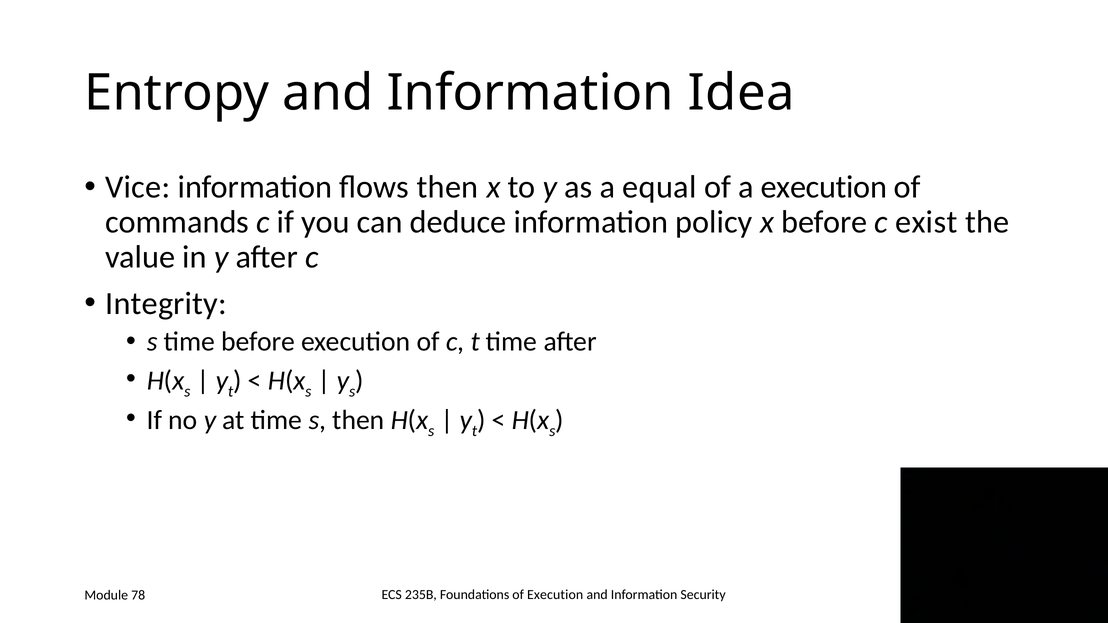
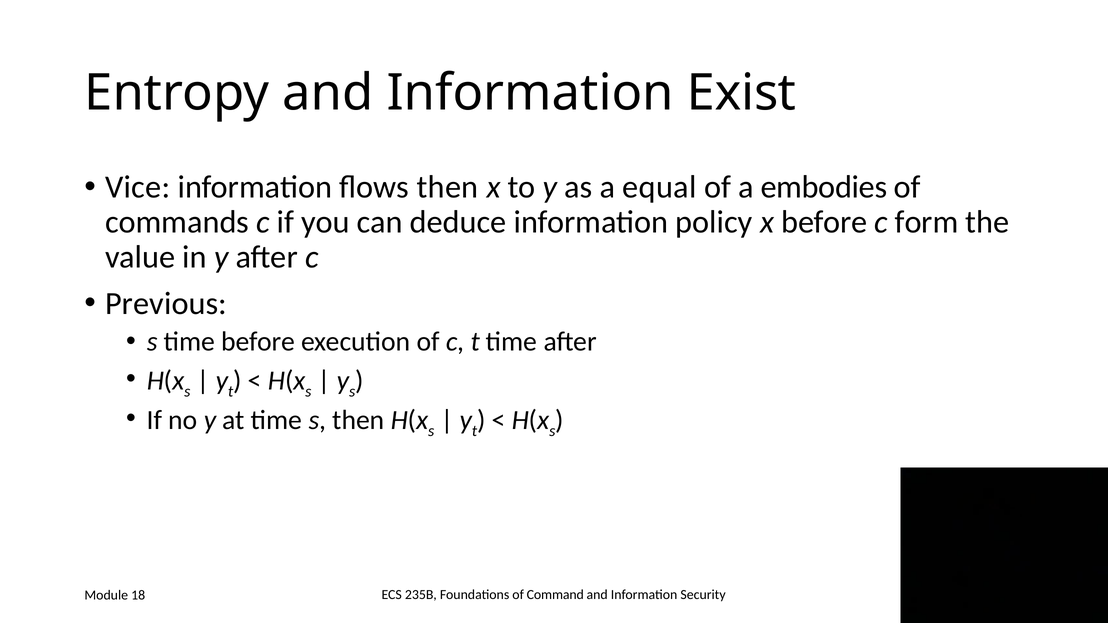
Idea: Idea -> Exist
a execution: execution -> embodies
exist: exist -> form
Integrity: Integrity -> Previous
of Execution: Execution -> Command
78: 78 -> 18
